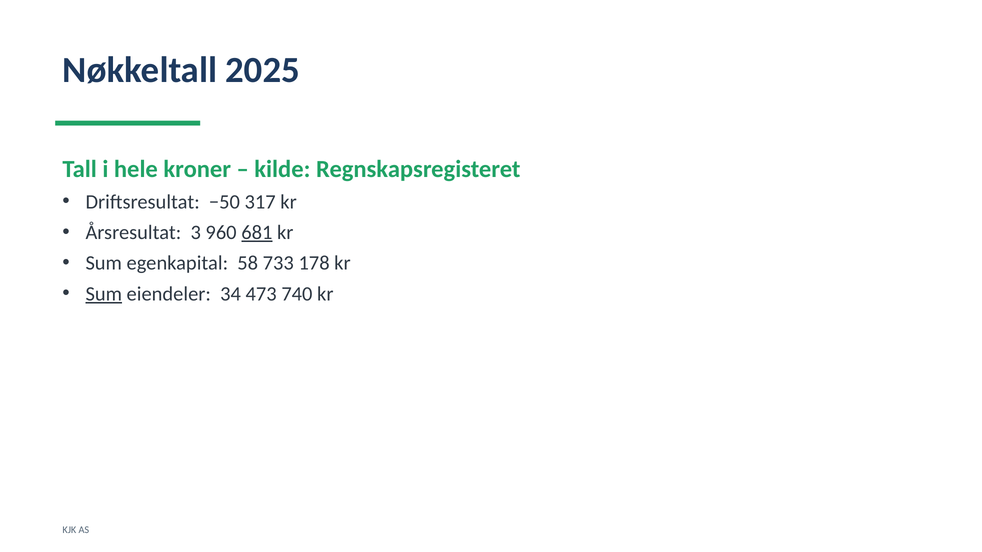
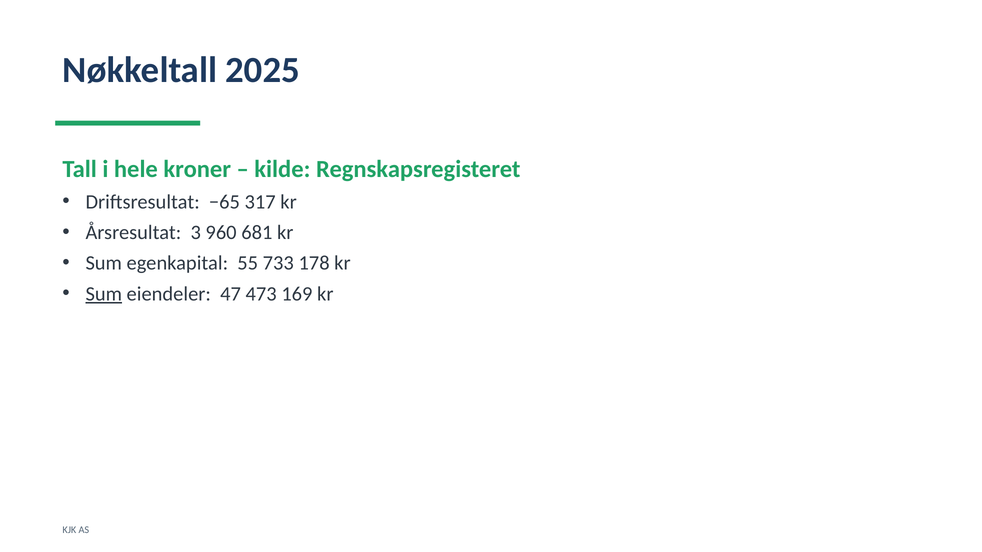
−50: −50 -> −65
681 underline: present -> none
58: 58 -> 55
34: 34 -> 47
740: 740 -> 169
